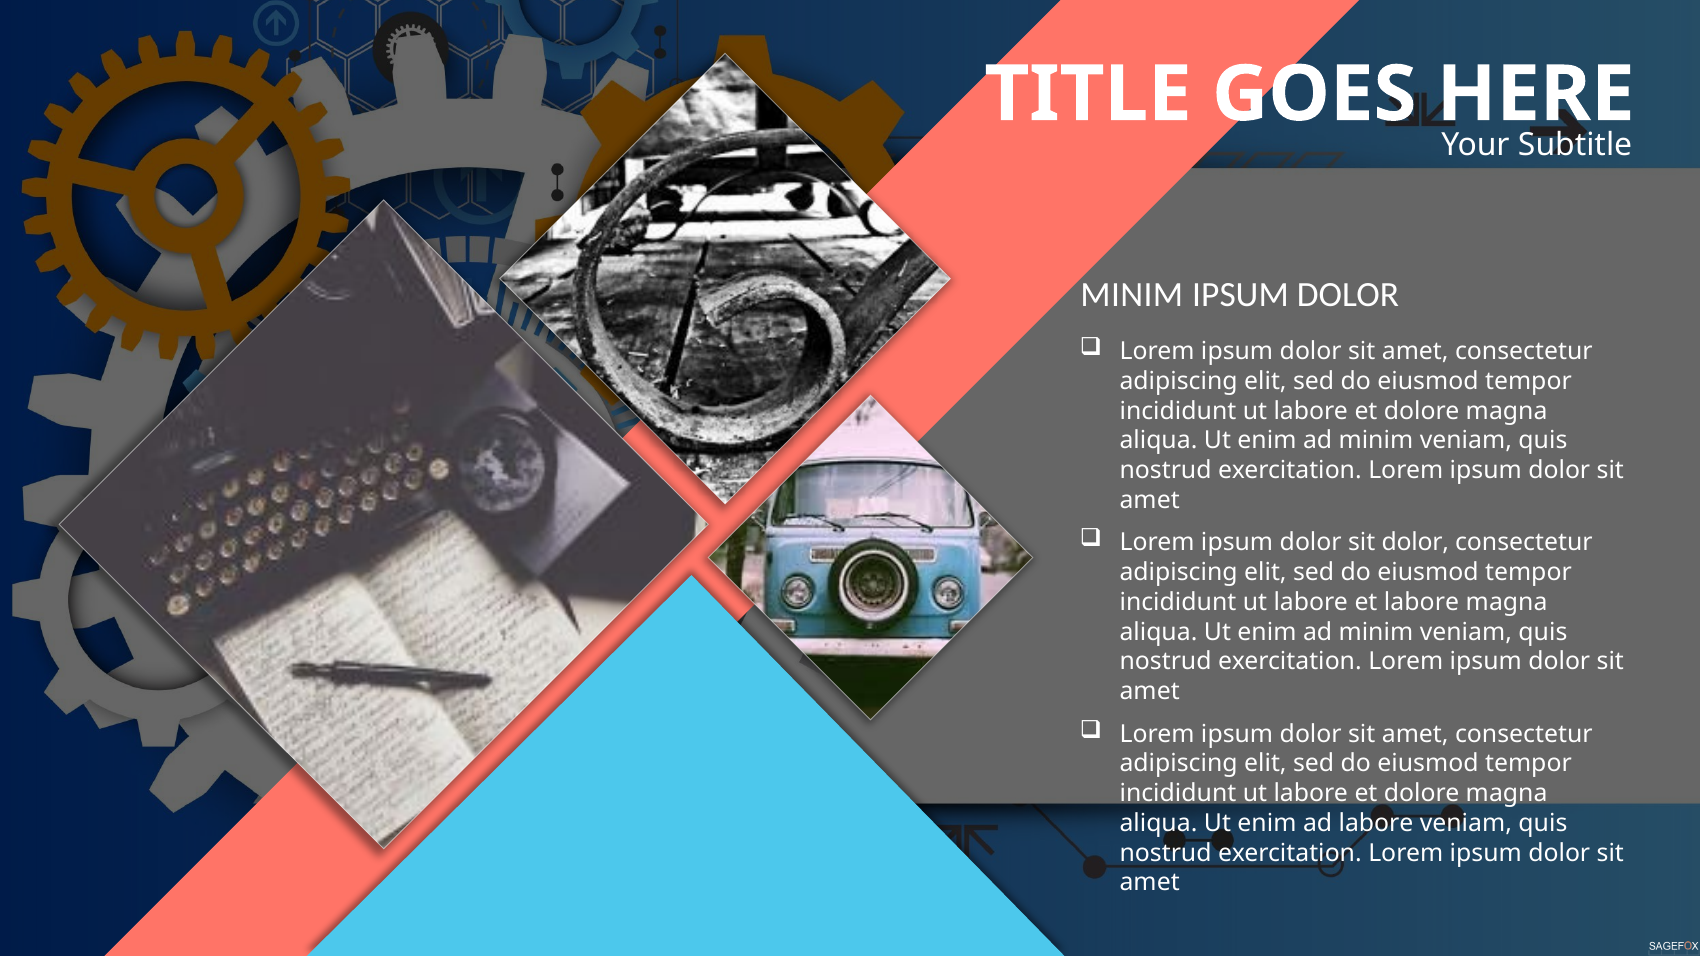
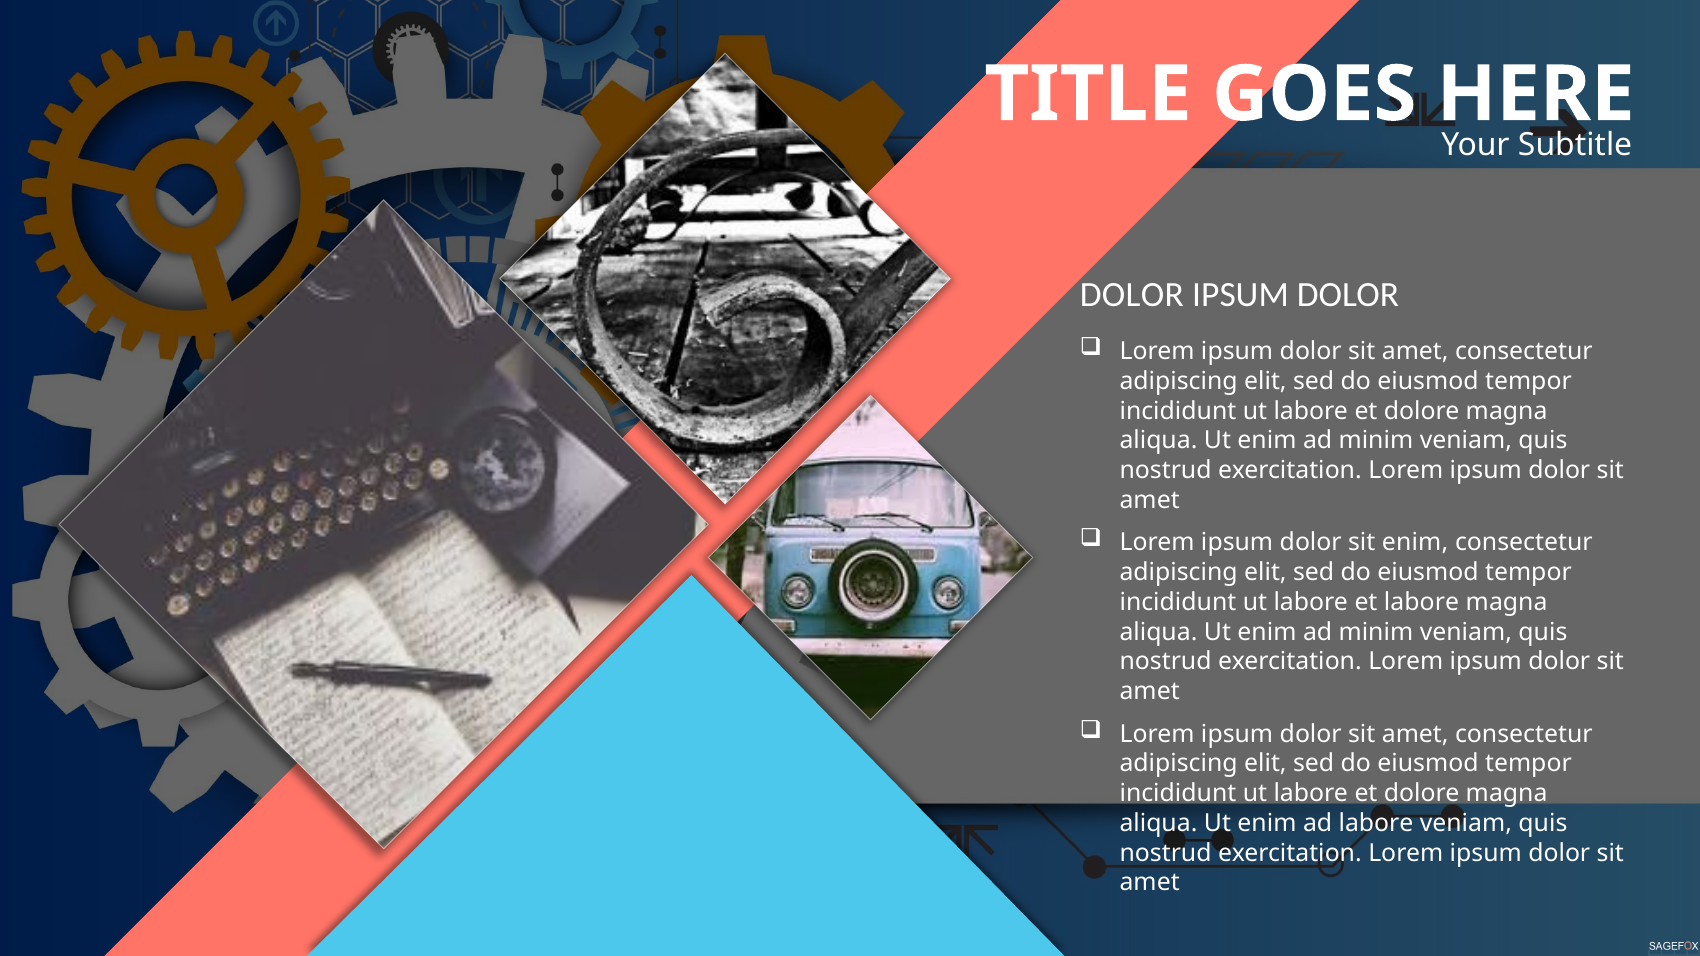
MINIM at (1132, 295): MINIM -> DOLOR
sit dolor: dolor -> enim
